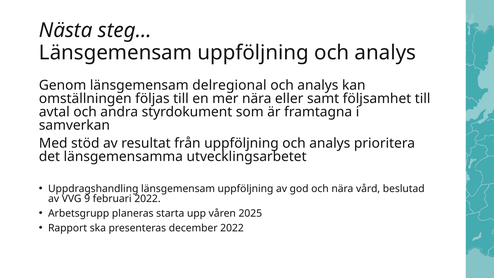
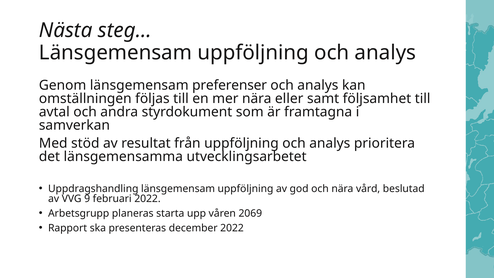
delregional: delregional -> preferenser
2025: 2025 -> 2069
